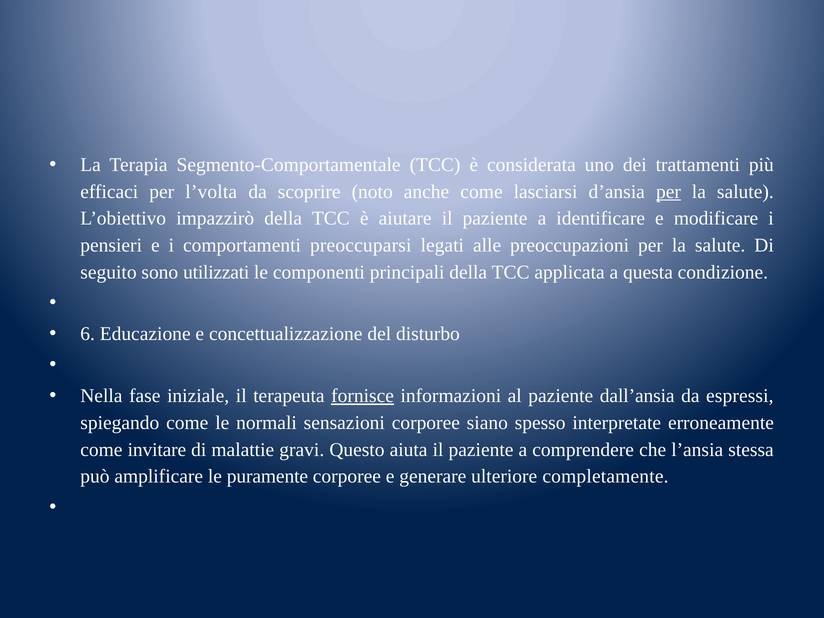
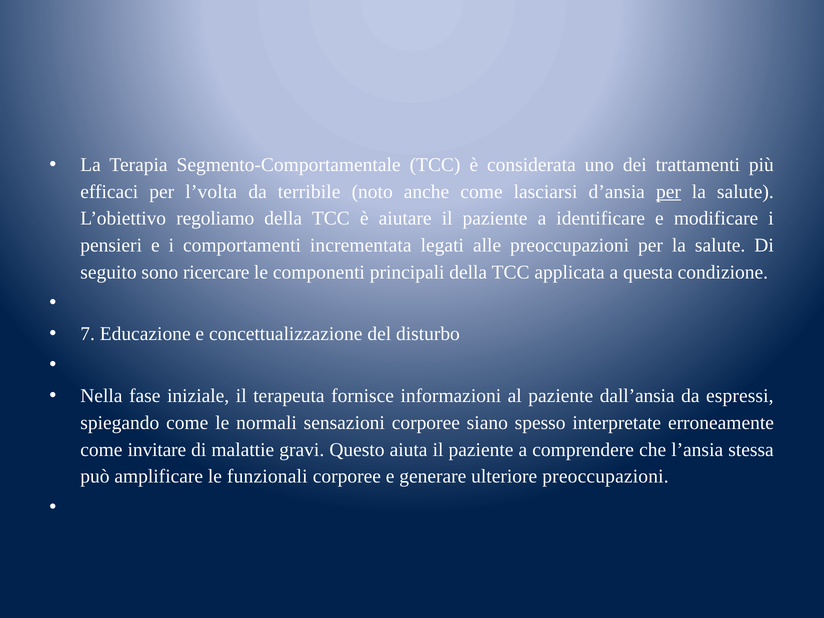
scoprire: scoprire -> terribile
impazzirò: impazzirò -> regoliamo
preoccuparsi: preoccuparsi -> incrementata
utilizzati: utilizzati -> ricercare
6: 6 -> 7
fornisce underline: present -> none
puramente: puramente -> funzionali
ulteriore completamente: completamente -> preoccupazioni
